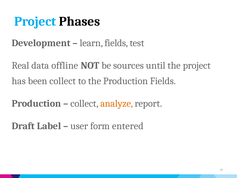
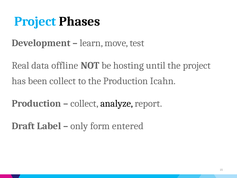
learn fields: fields -> move
sources: sources -> hosting
Production Fields: Fields -> Icahn
analyze colour: orange -> black
user: user -> only
